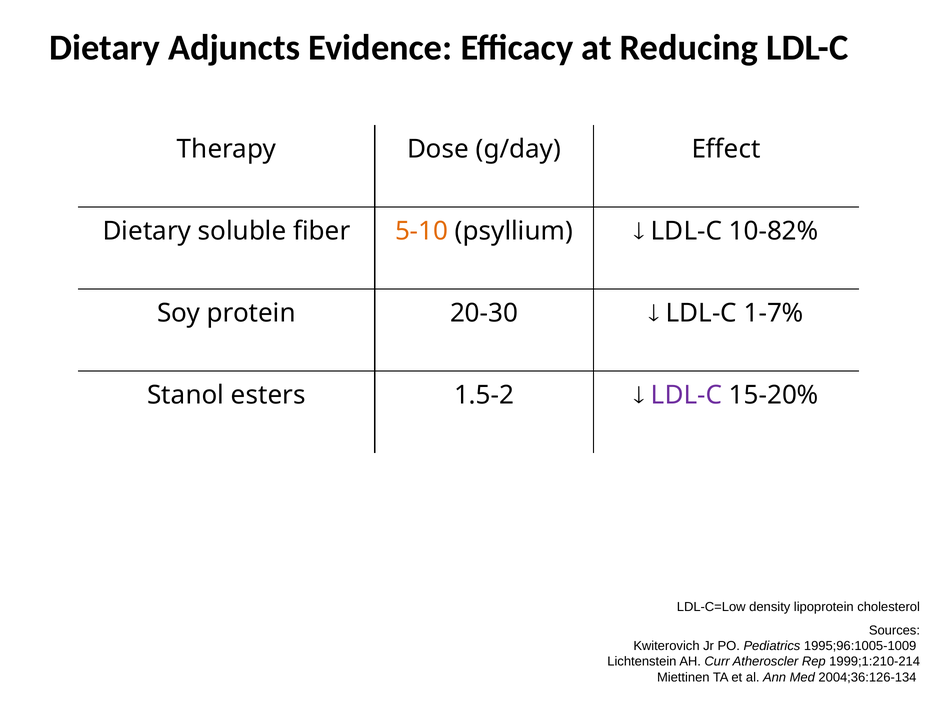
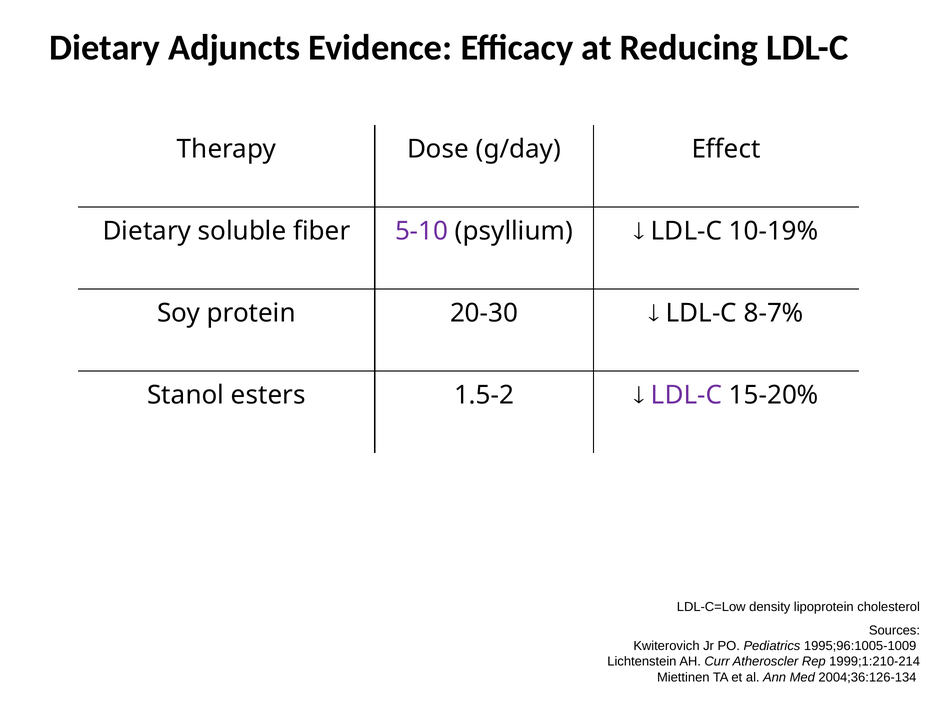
5-10 colour: orange -> purple
10-82%: 10-82% -> 10-19%
1-7%: 1-7% -> 8-7%
